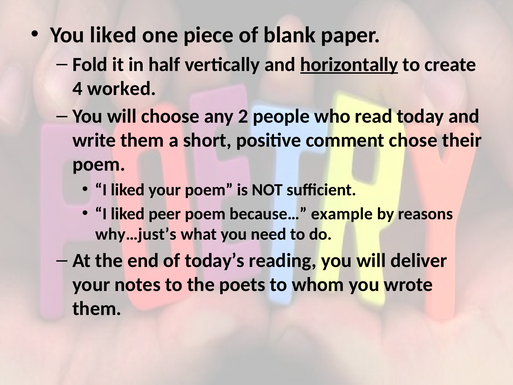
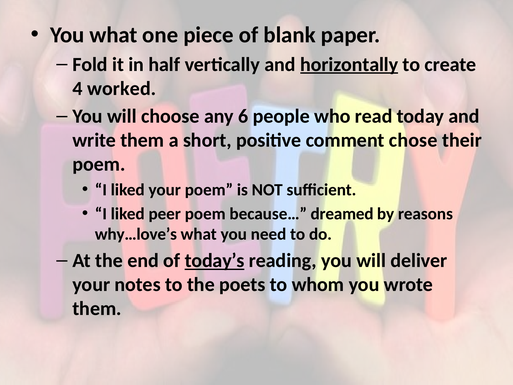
You liked: liked -> what
2: 2 -> 6
example: example -> dreamed
why…just’s: why…just’s -> why…love’s
today’s underline: none -> present
